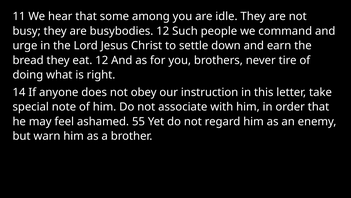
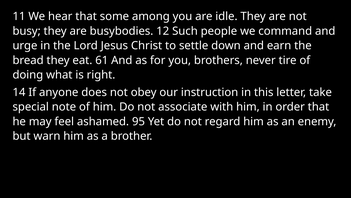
eat 12: 12 -> 61
55: 55 -> 95
